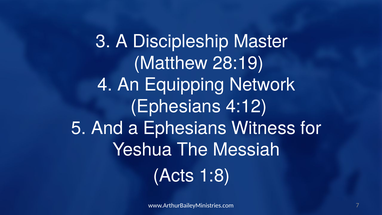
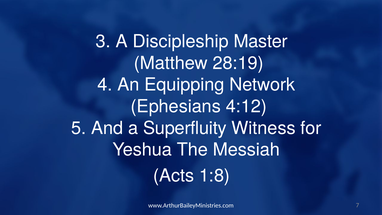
a Ephesians: Ephesians -> Superfluity
